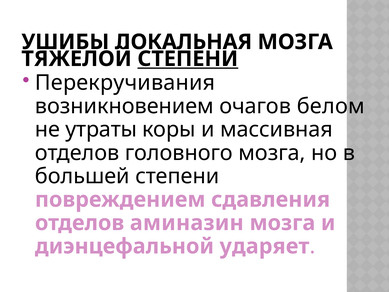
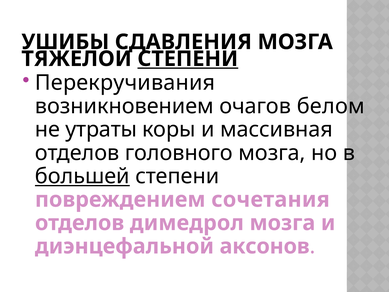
ЛОКАЛЬНАЯ: ЛОКАЛЬНАЯ -> СДАВЛЕНИЯ
большей underline: none -> present
сдавления: сдавления -> сочетания
аминазин: аминазин -> димедрол
ударяет: ударяет -> аксонов
